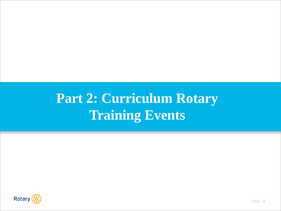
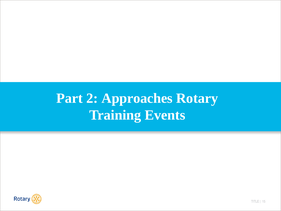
Curriculum: Curriculum -> Approaches
